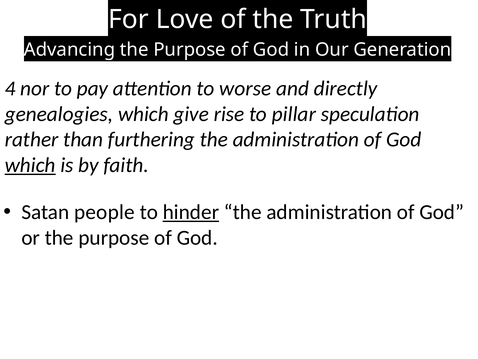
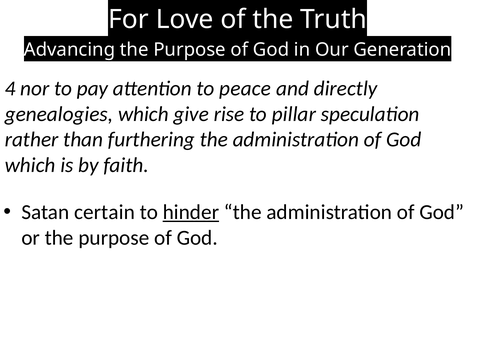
worse: worse -> peace
which at (30, 165) underline: present -> none
people: people -> certain
